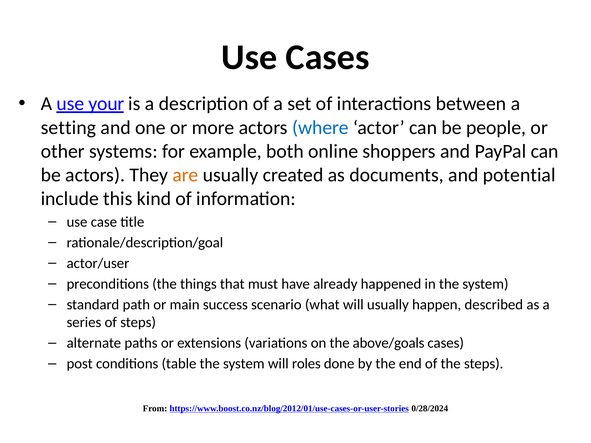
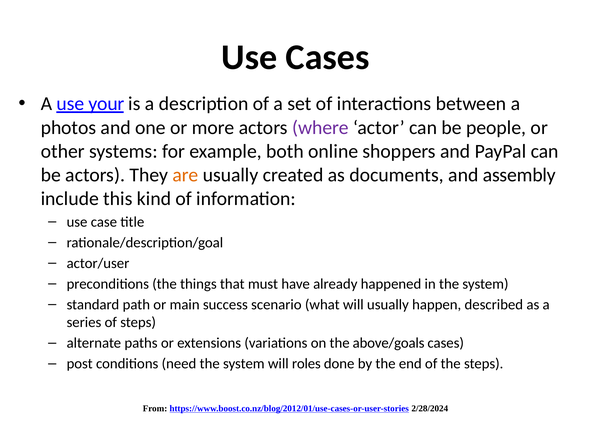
setting: setting -> photos
where colour: blue -> purple
potential: potential -> assembly
table: table -> need
0/28/2024: 0/28/2024 -> 2/28/2024
